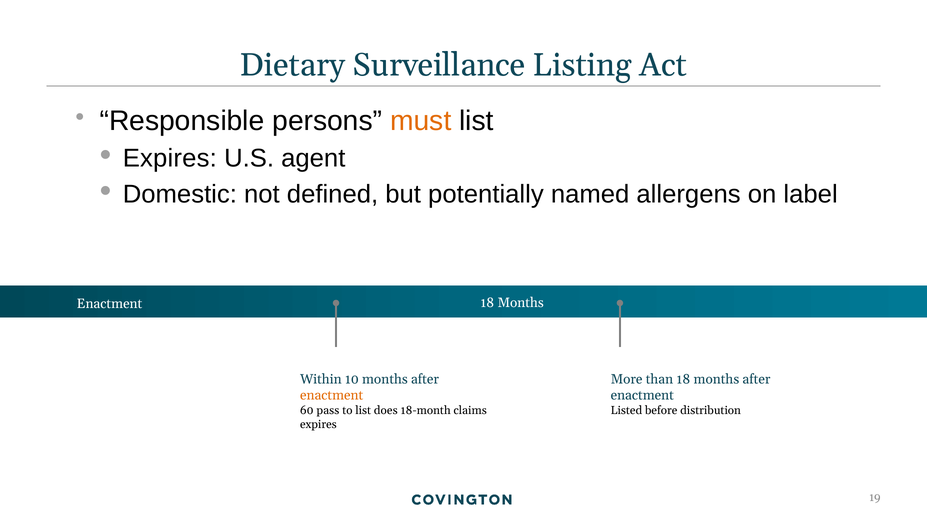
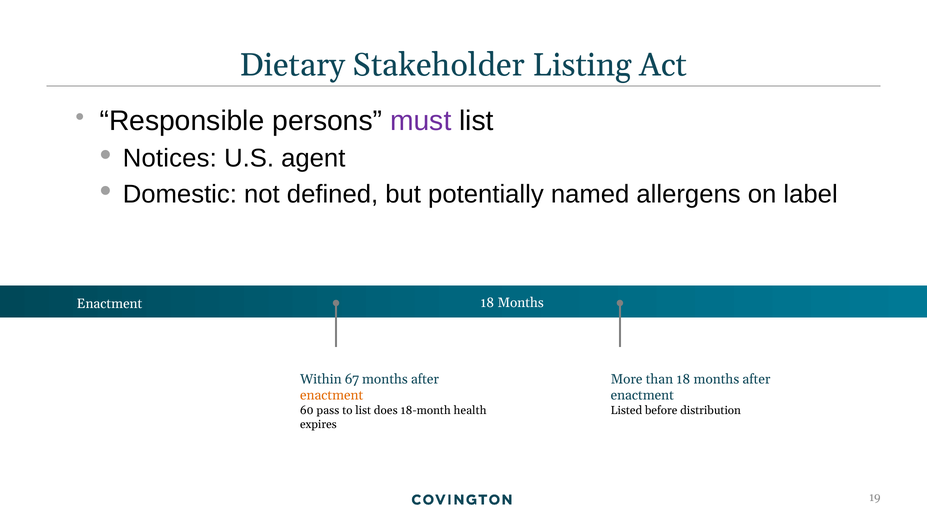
Surveillance: Surveillance -> Stakeholder
must colour: orange -> purple
Expires at (170, 158): Expires -> Notices
10: 10 -> 67
claims: claims -> health
